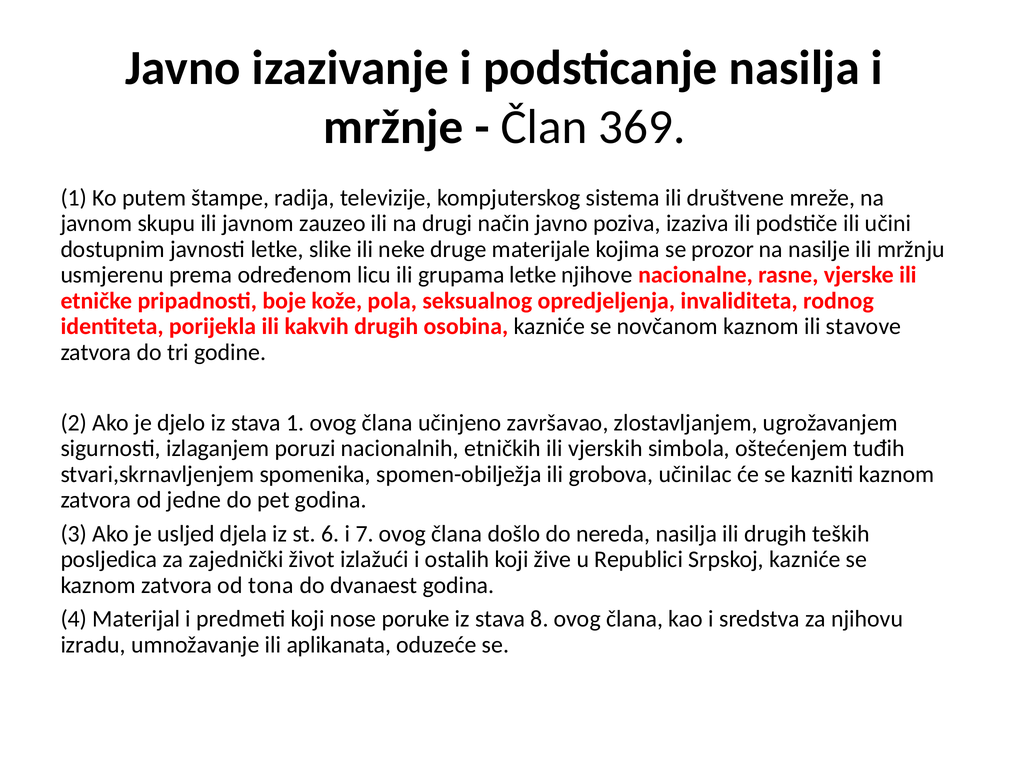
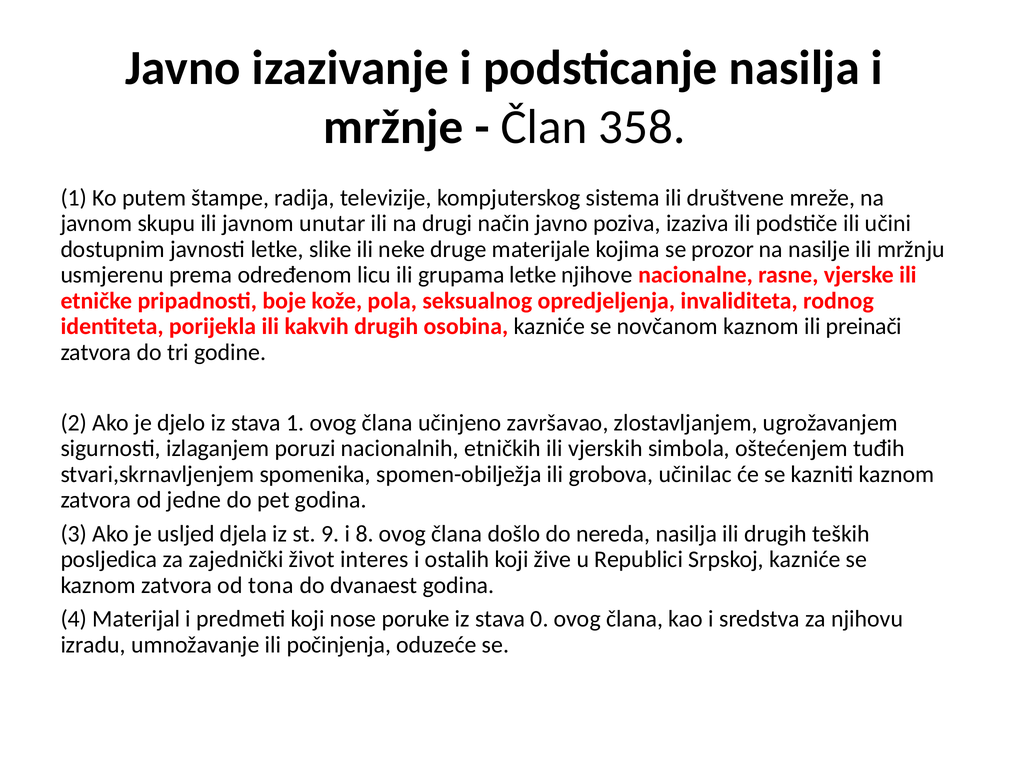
369: 369 -> 358
zauzeo: zauzeo -> unutar
stavove: stavove -> preinači
6: 6 -> 9
7: 7 -> 8
izlažući: izlažući -> interes
8: 8 -> 0
aplikanata: aplikanata -> počinjenja
